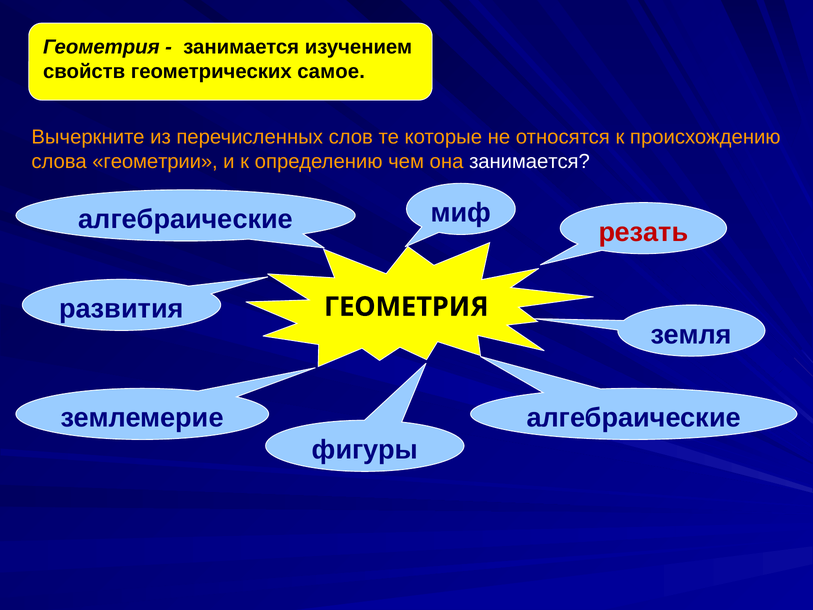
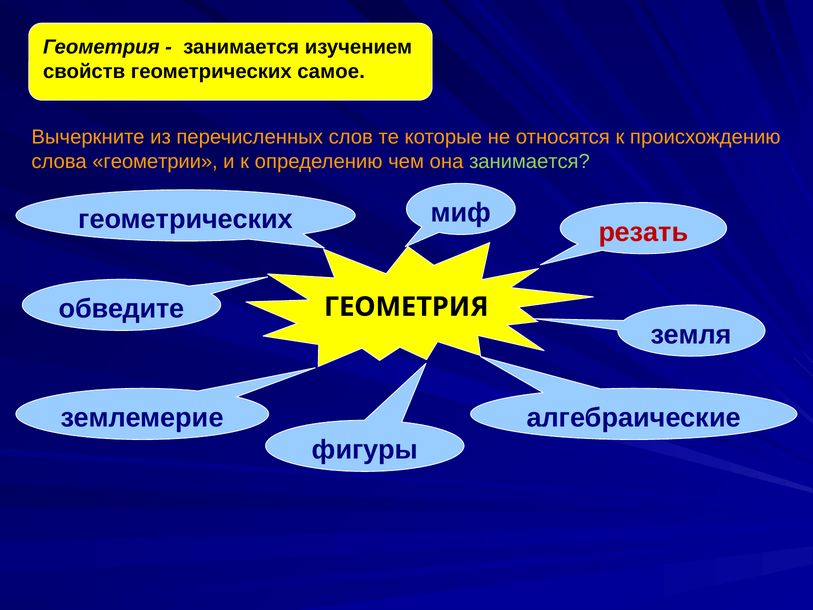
занимается at (529, 161) colour: white -> light green
алгебраические at (186, 219): алгебраические -> геометрических
развития: развития -> обведите
